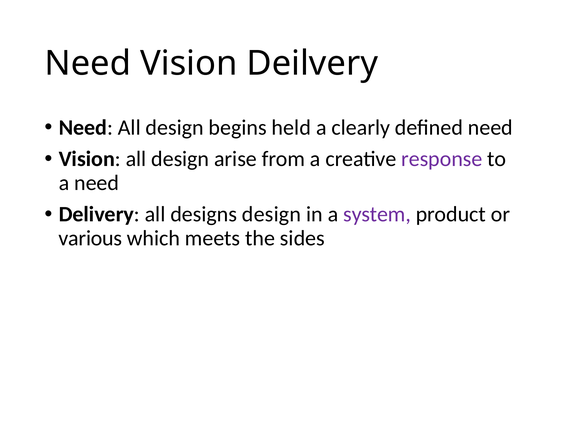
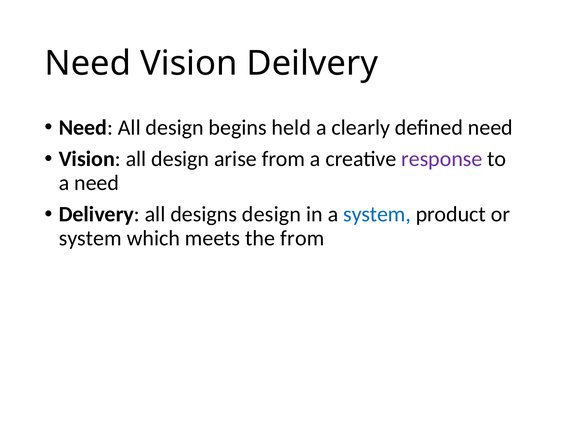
system at (377, 215) colour: purple -> blue
various at (90, 238): various -> system
the sides: sides -> from
